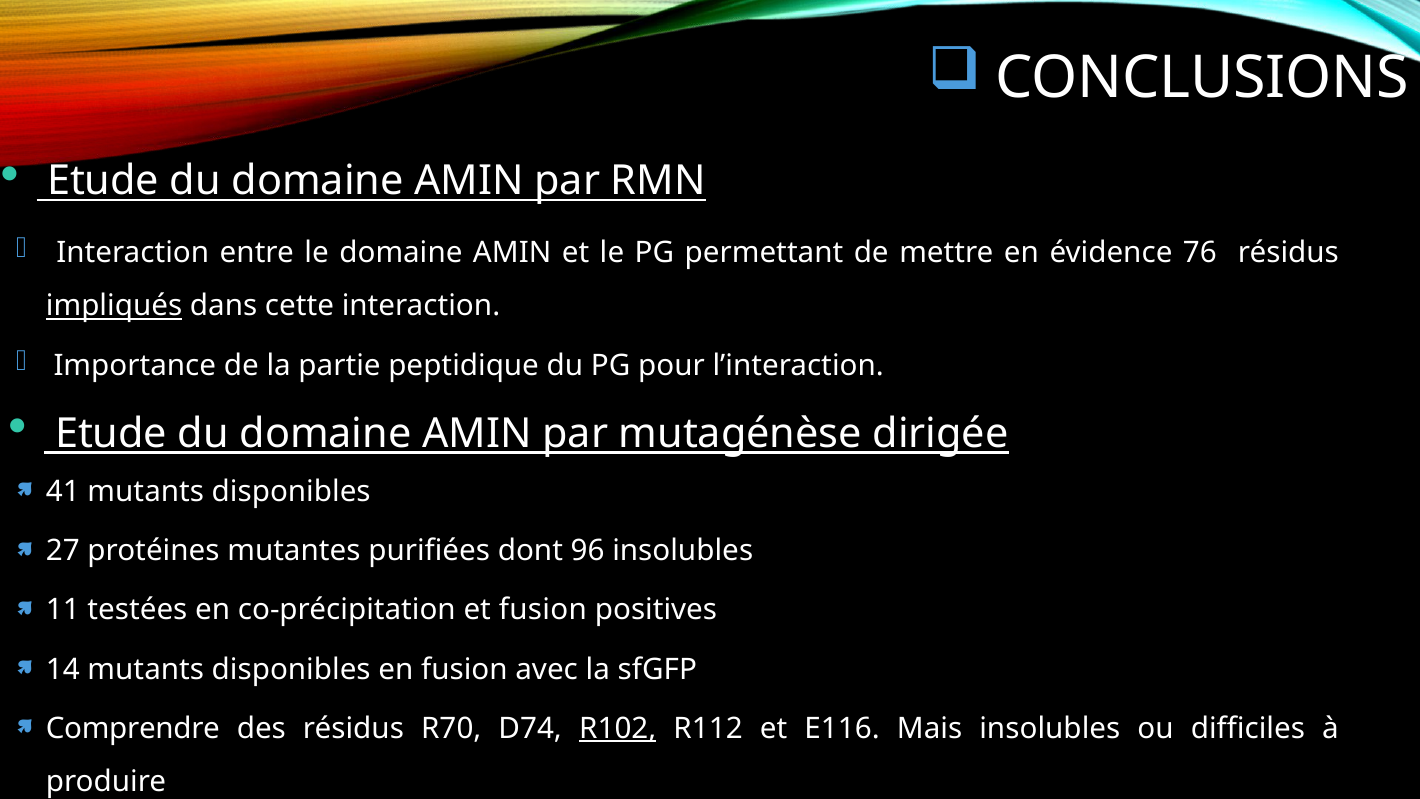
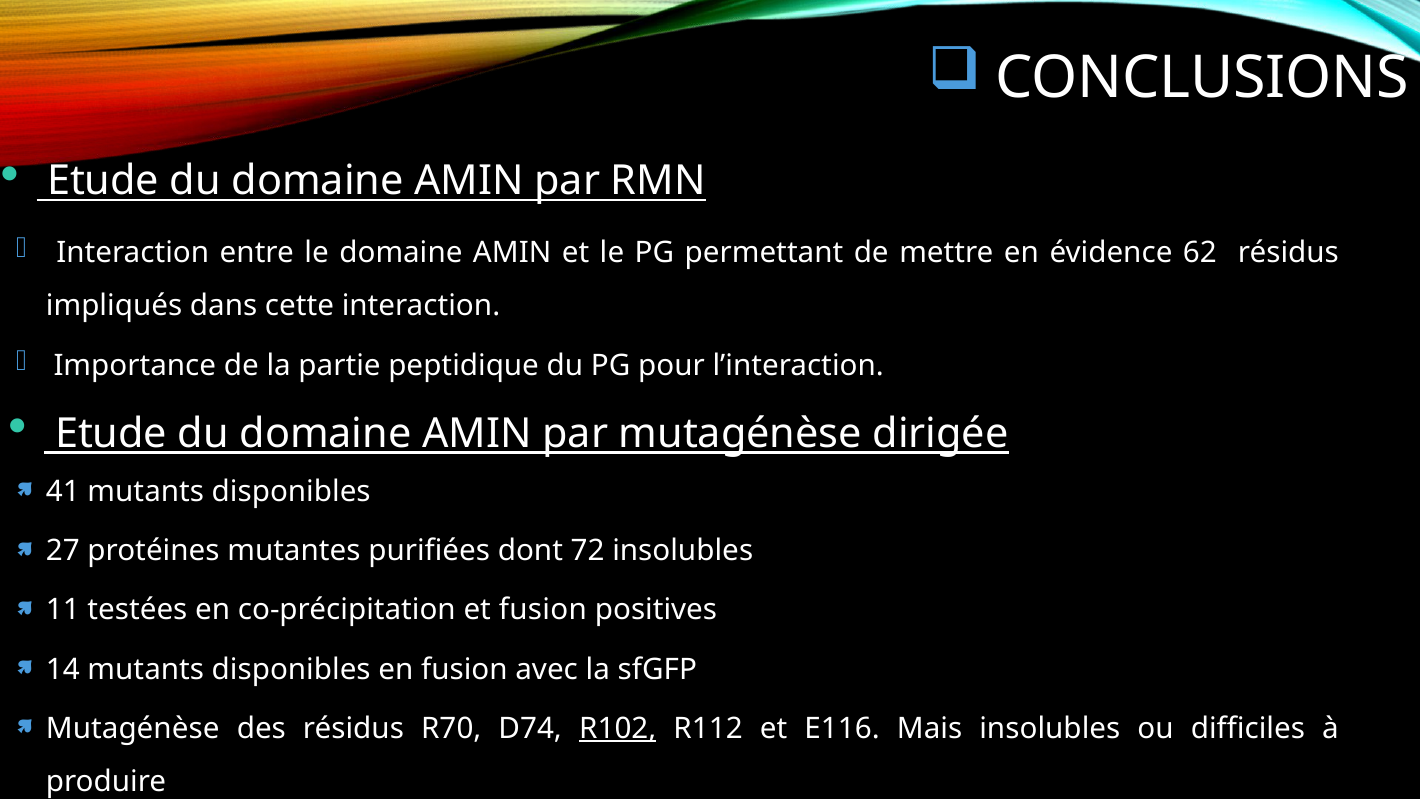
76: 76 -> 62
impliqués underline: present -> none
96: 96 -> 72
Comprendre at (133, 728): Comprendre -> Mutagénèse
